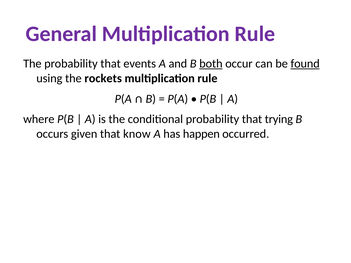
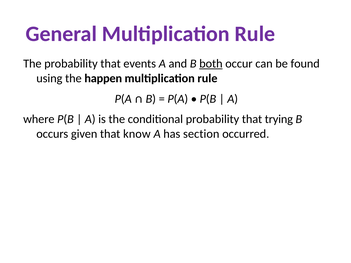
found underline: present -> none
rockets: rockets -> happen
happen: happen -> section
